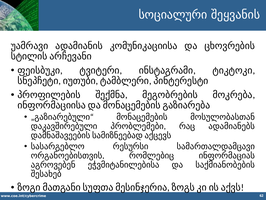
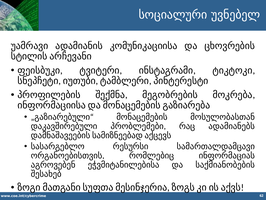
შეყვანის: შეყვანის -> უვნებელ
